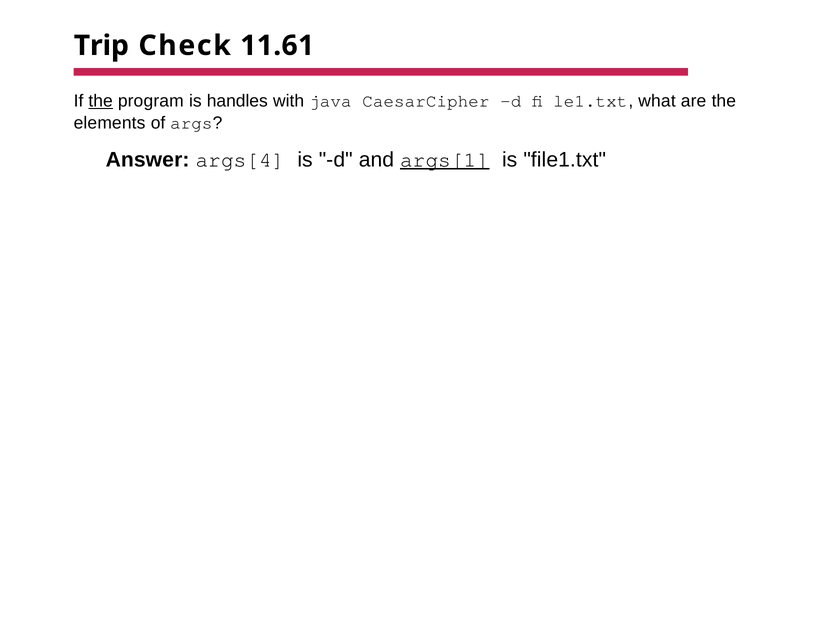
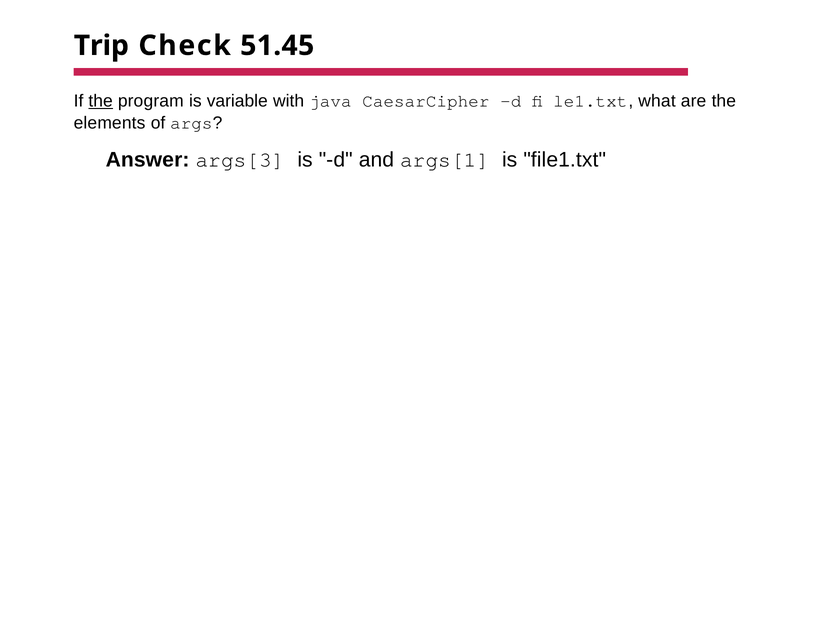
11.61: 11.61 -> 51.45
handles: handles -> variable
args[4: args[4 -> args[3
args[1 underline: present -> none
